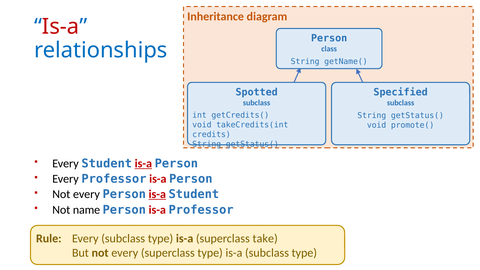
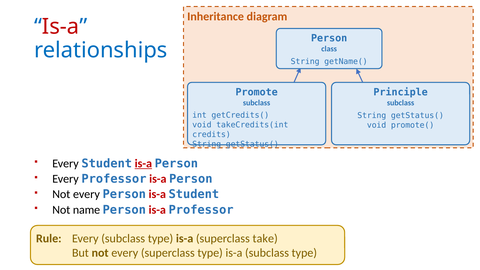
Spotted: Spotted -> Promote
Specified: Specified -> Principle
is-a at (157, 194) underline: present -> none
